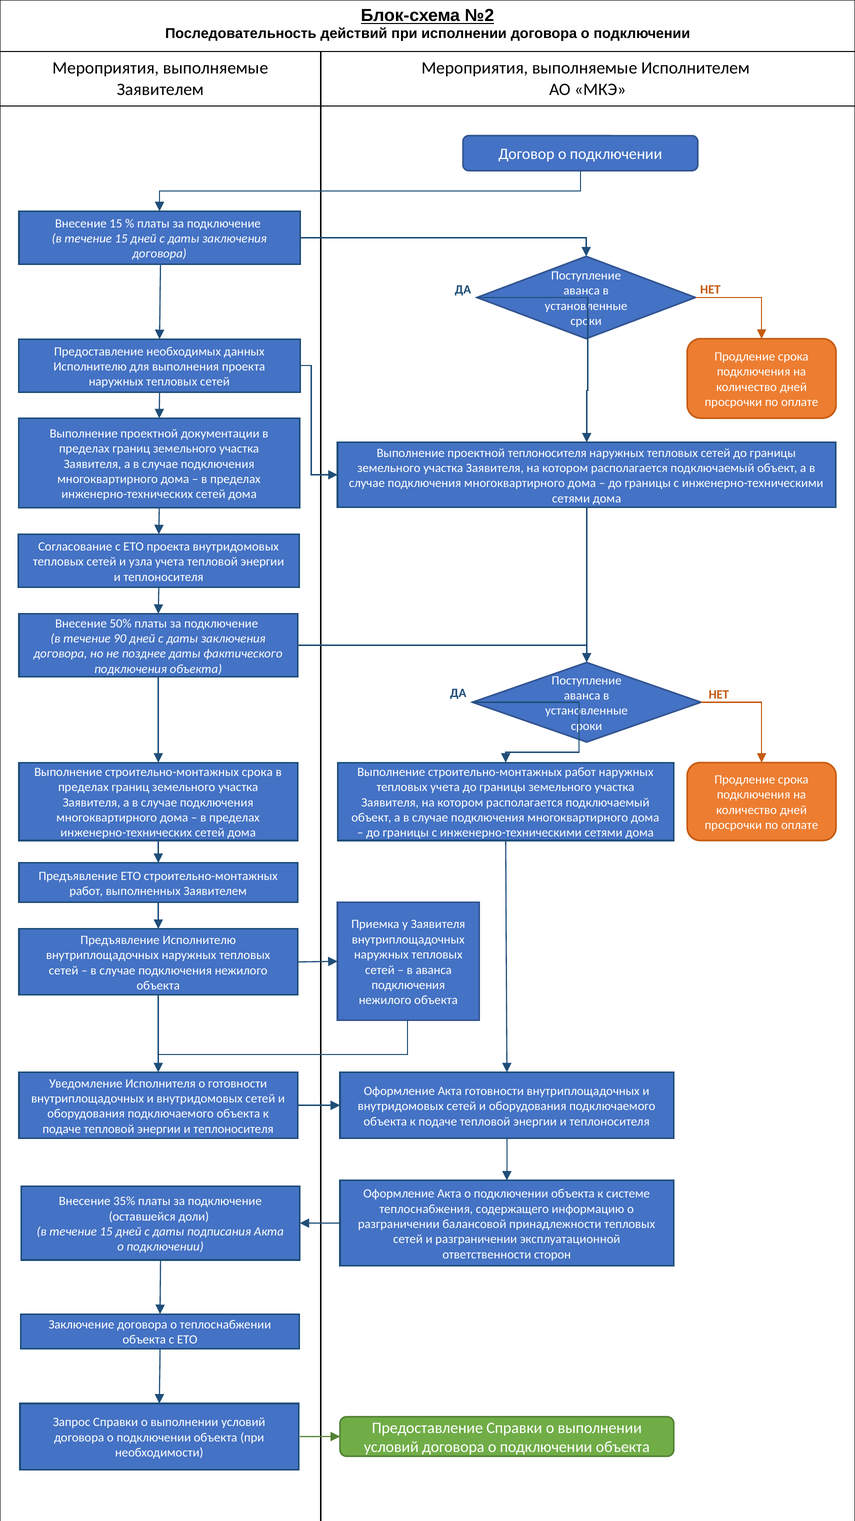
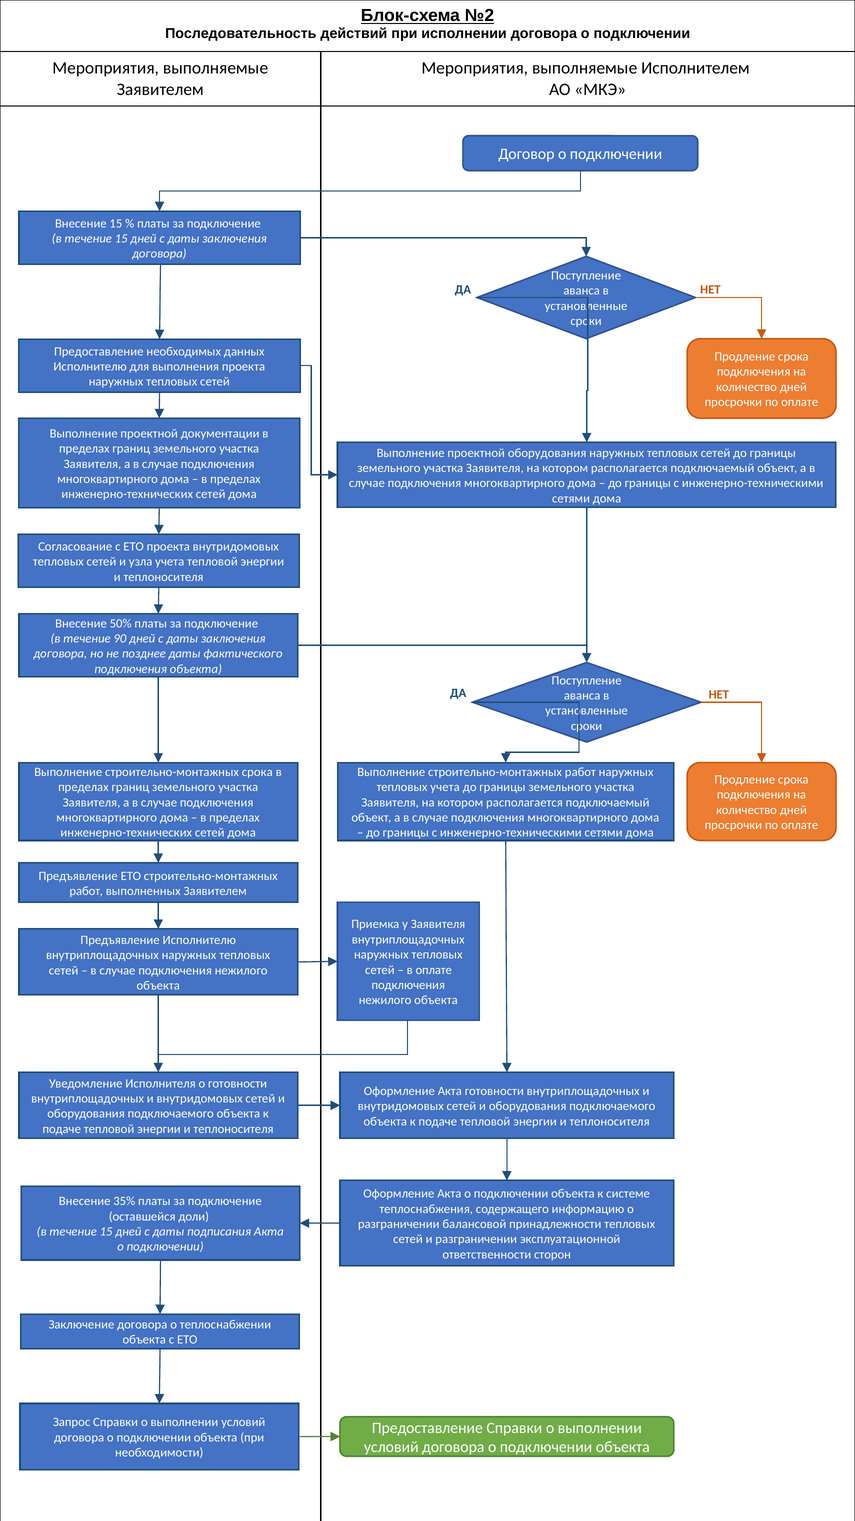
проектной теплоносителя: теплоносителя -> оборудования
в аванса: аванса -> оплате
